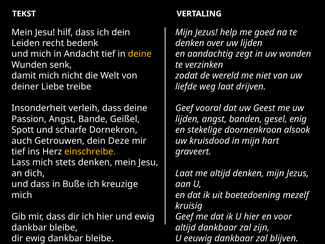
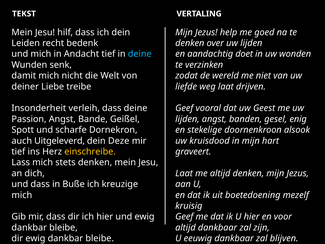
deine at (140, 54) colour: yellow -> light blue
zegt: zegt -> doet
Getrouwen: Getrouwen -> Uitgeleverd
